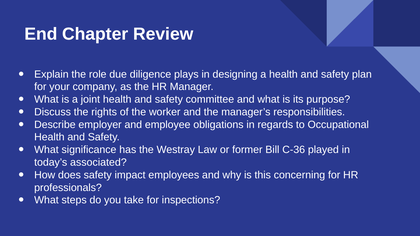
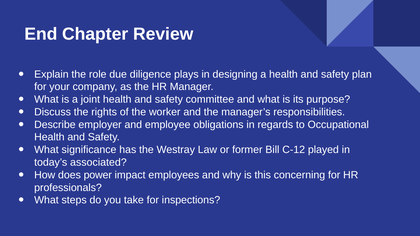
C-36: C-36 -> C-12
does safety: safety -> power
